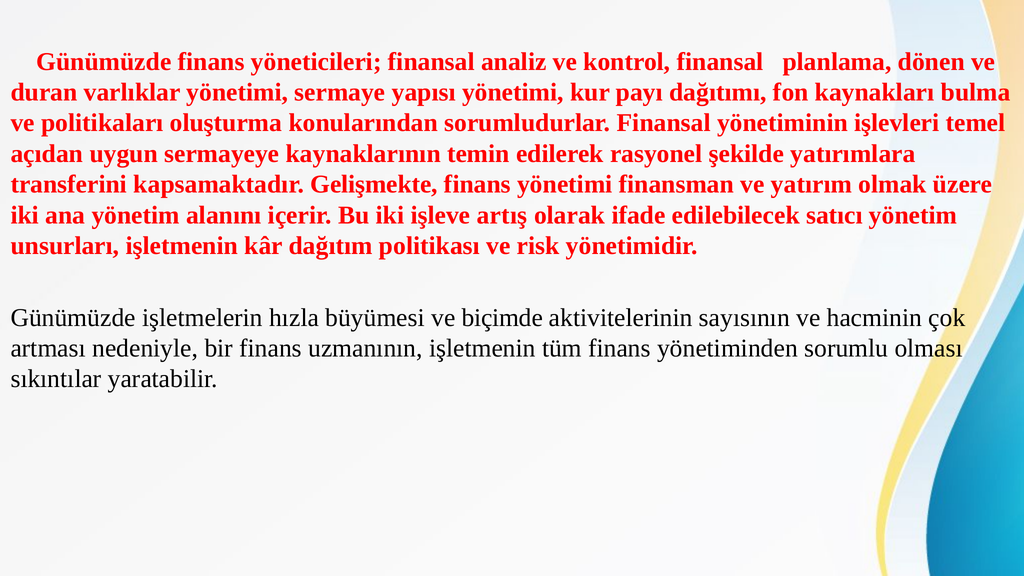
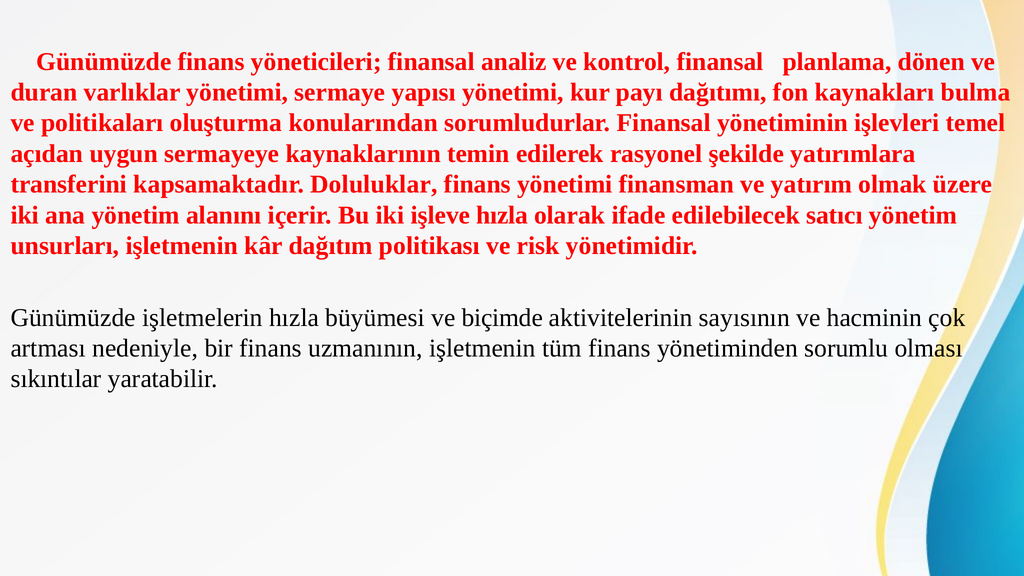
Gelişmekte: Gelişmekte -> Doluluklar
işleve artış: artış -> hızla
